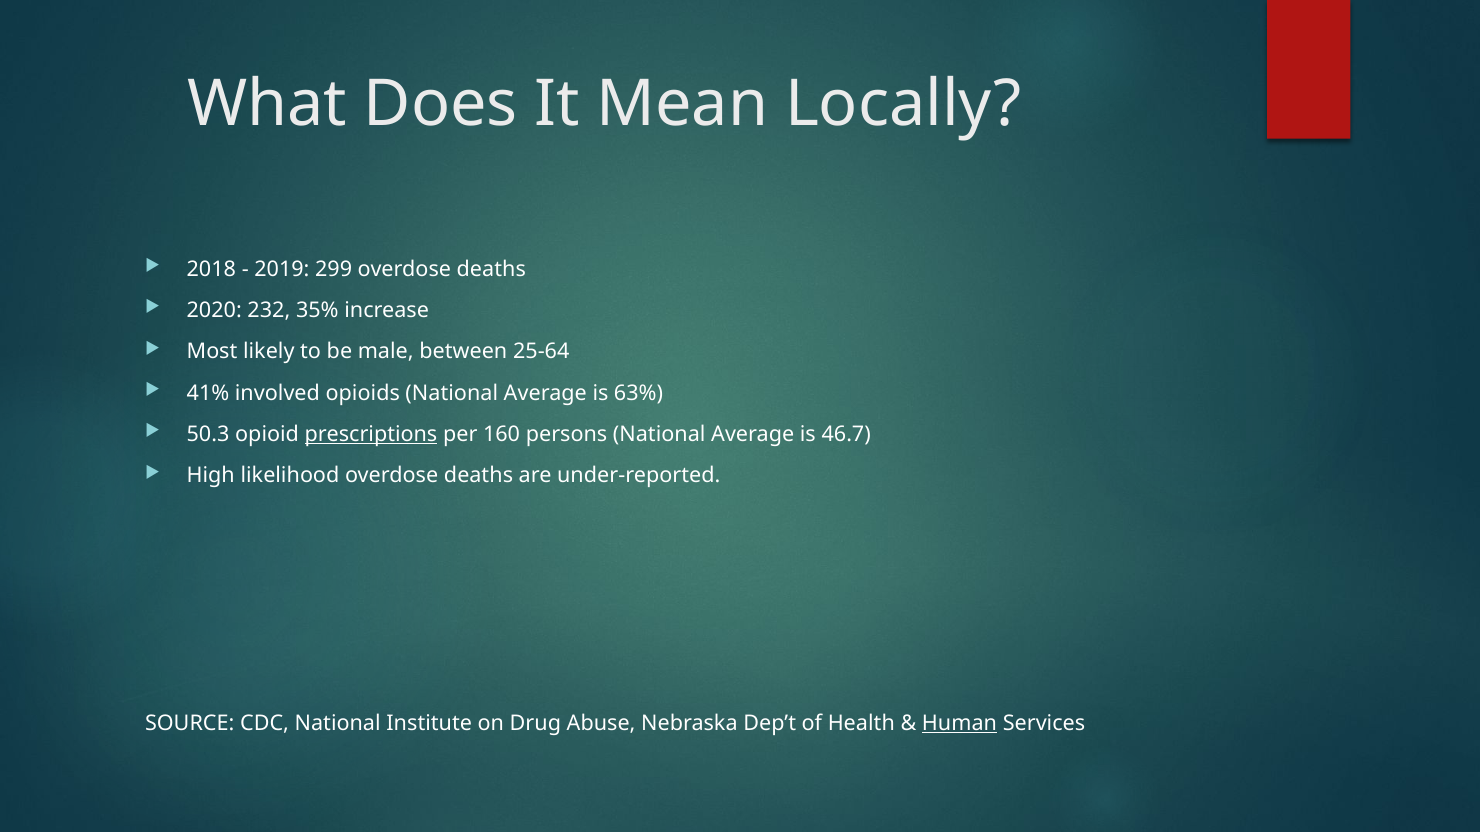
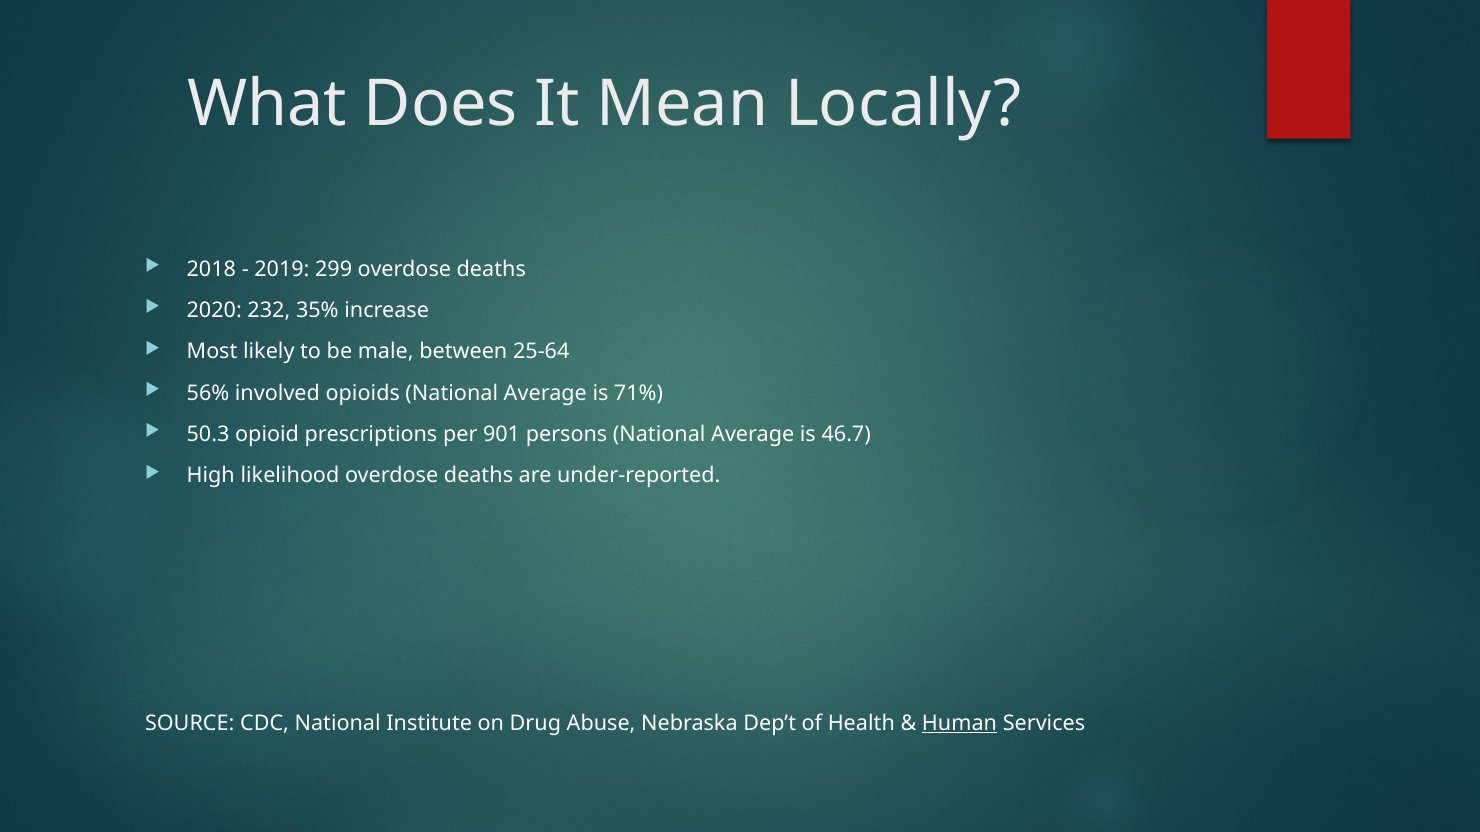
41%: 41% -> 56%
63%: 63% -> 71%
prescriptions underline: present -> none
160: 160 -> 901
